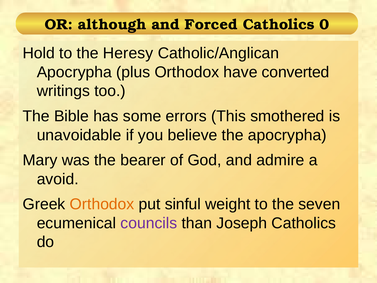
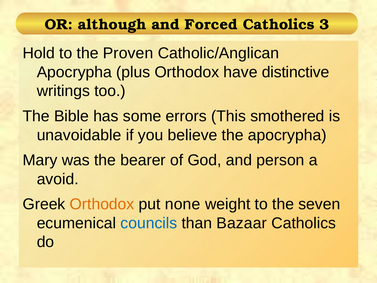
0: 0 -> 3
Heresy: Heresy -> Proven
converted: converted -> distinctive
admire: admire -> person
sinful: sinful -> none
councils colour: purple -> blue
Joseph: Joseph -> Bazaar
